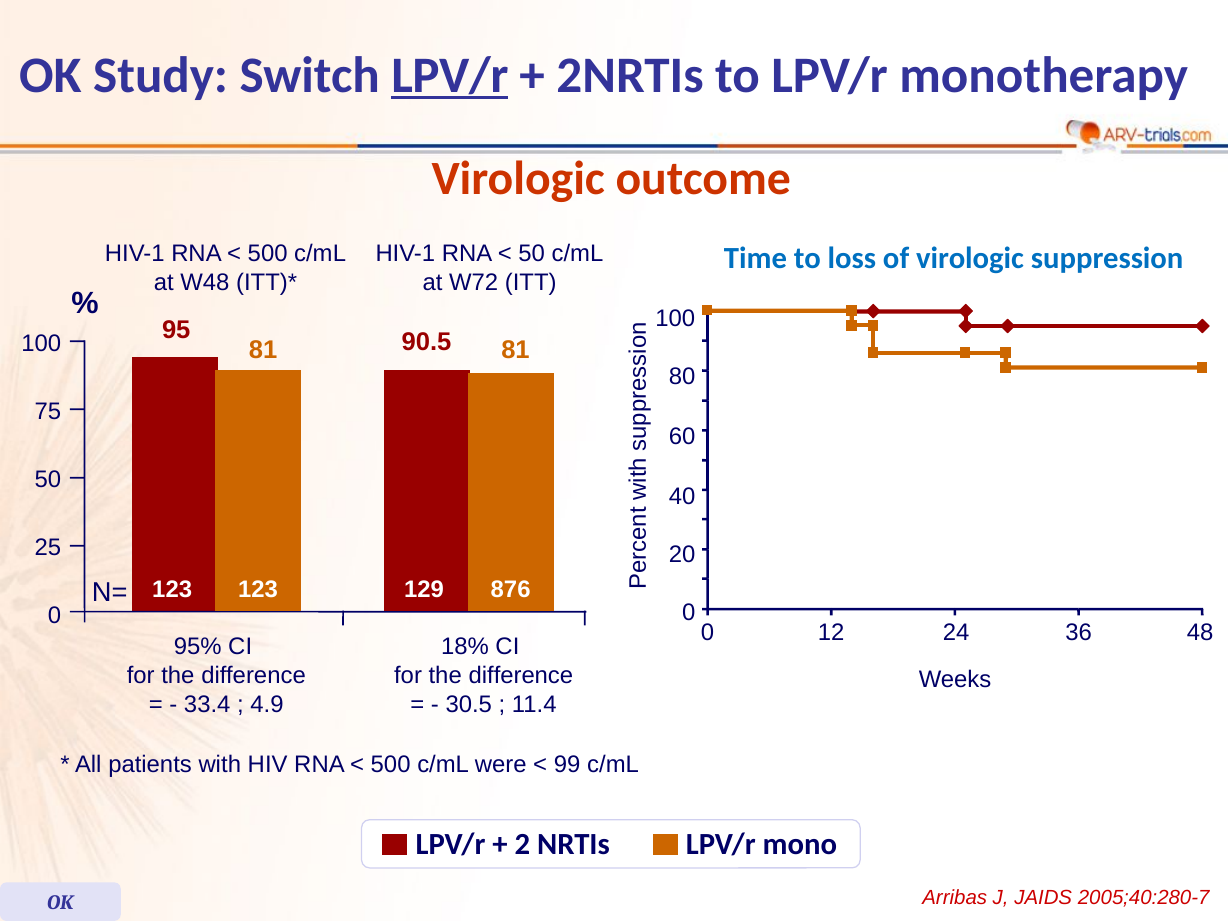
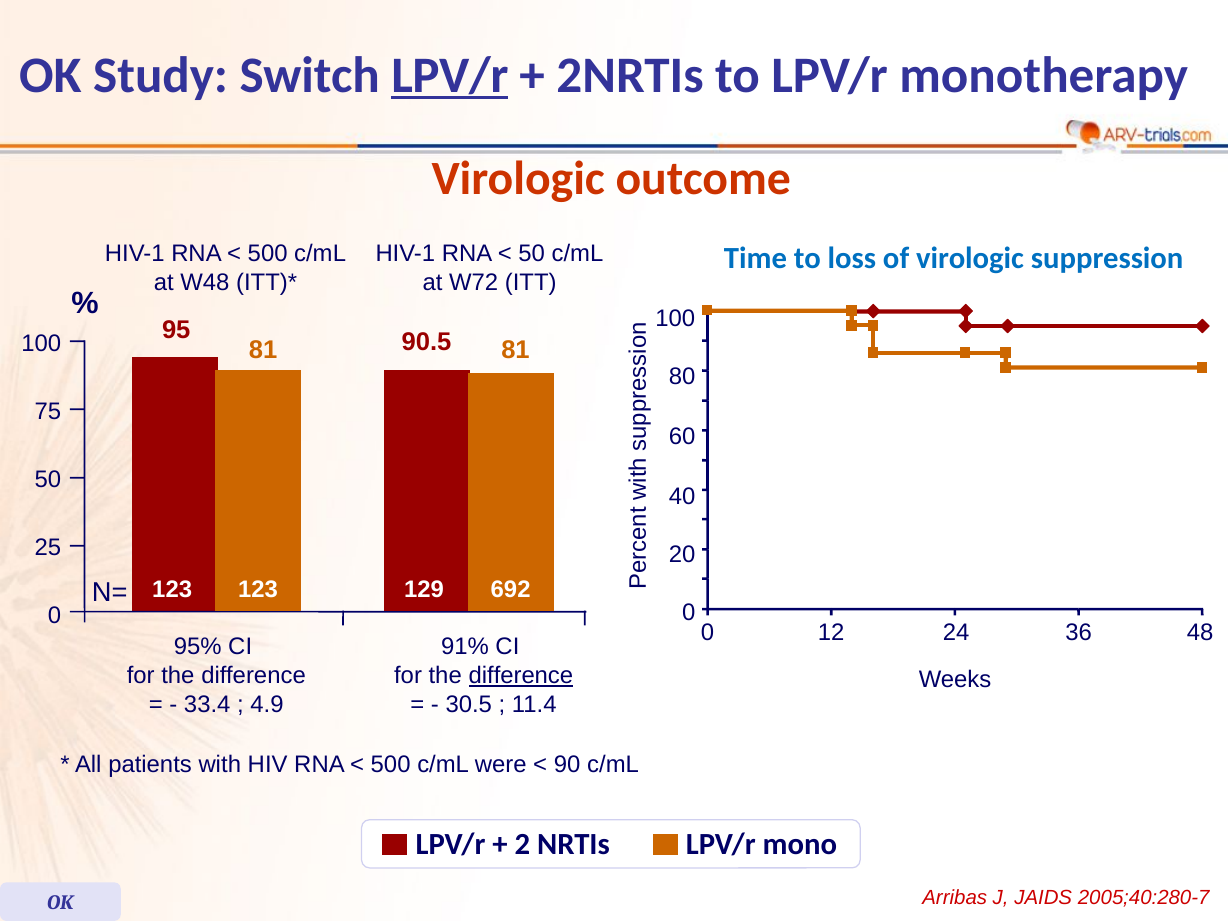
876: 876 -> 692
18%: 18% -> 91%
difference at (521, 676) underline: none -> present
99: 99 -> 90
